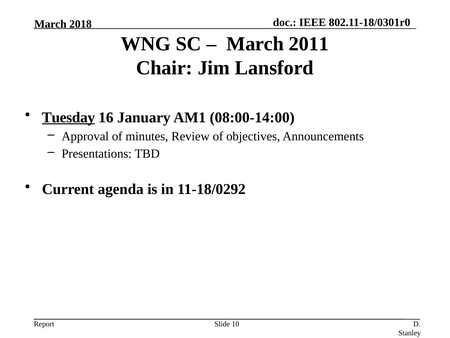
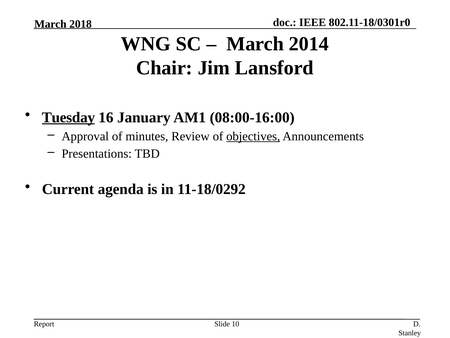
2011: 2011 -> 2014
08:00-14:00: 08:00-14:00 -> 08:00-16:00
objectives underline: none -> present
